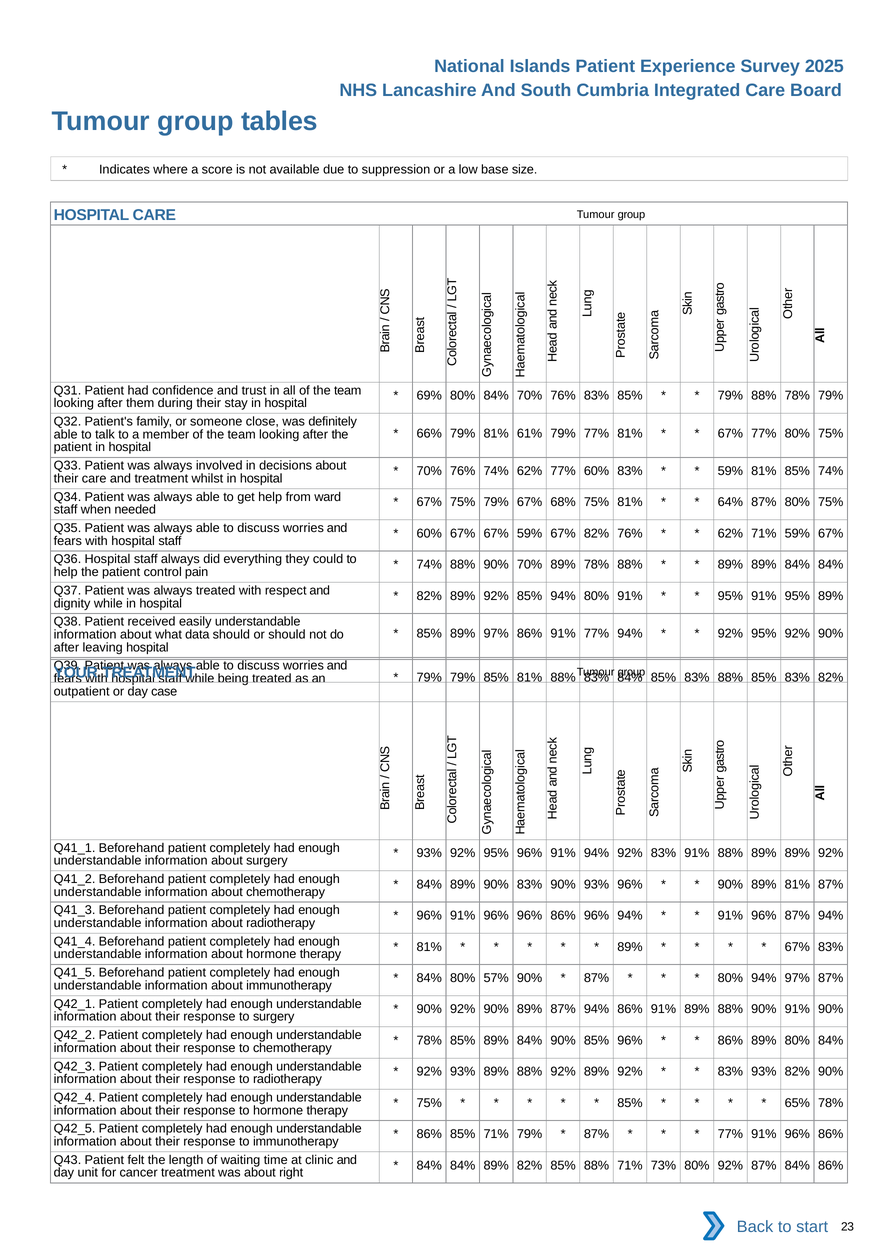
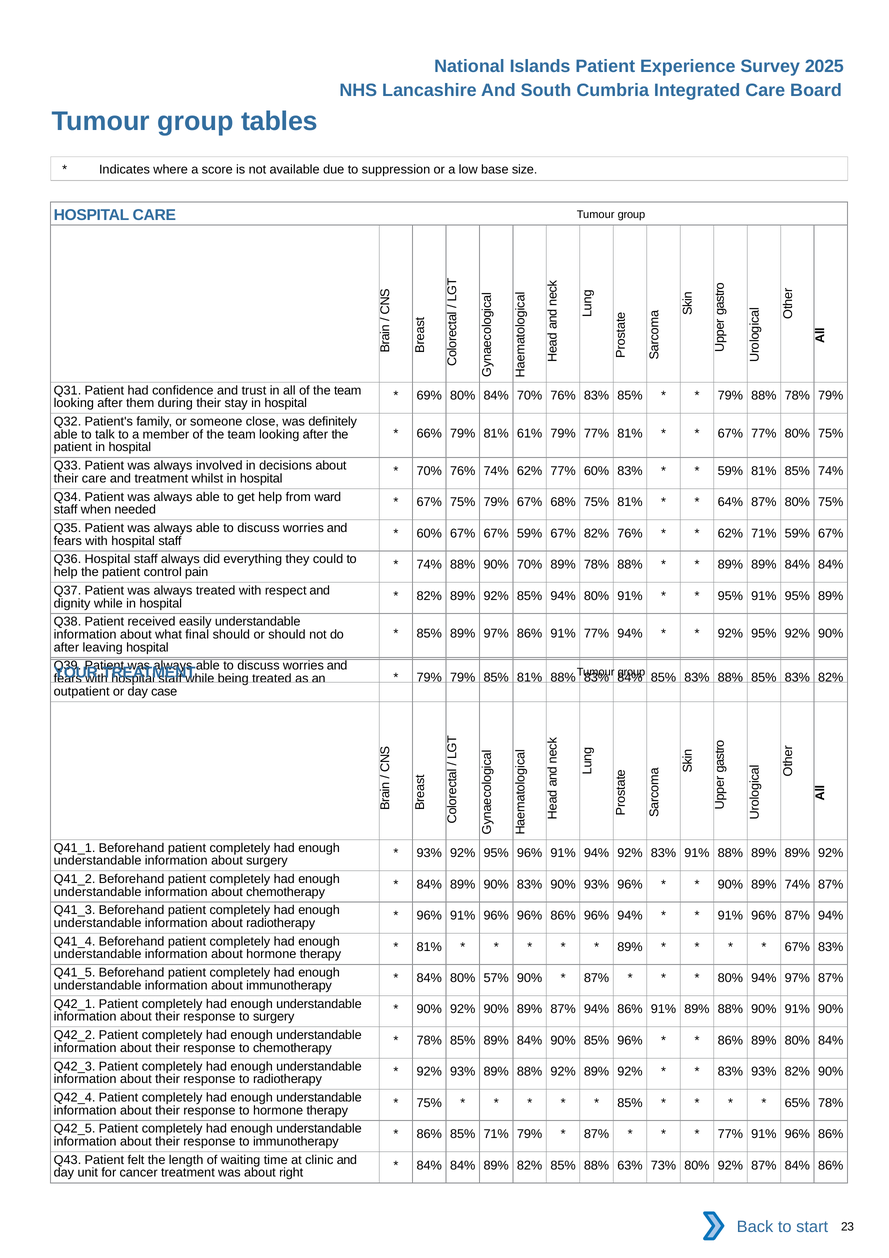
data: data -> final
89% 81%: 81% -> 74%
88% 71%: 71% -> 63%
